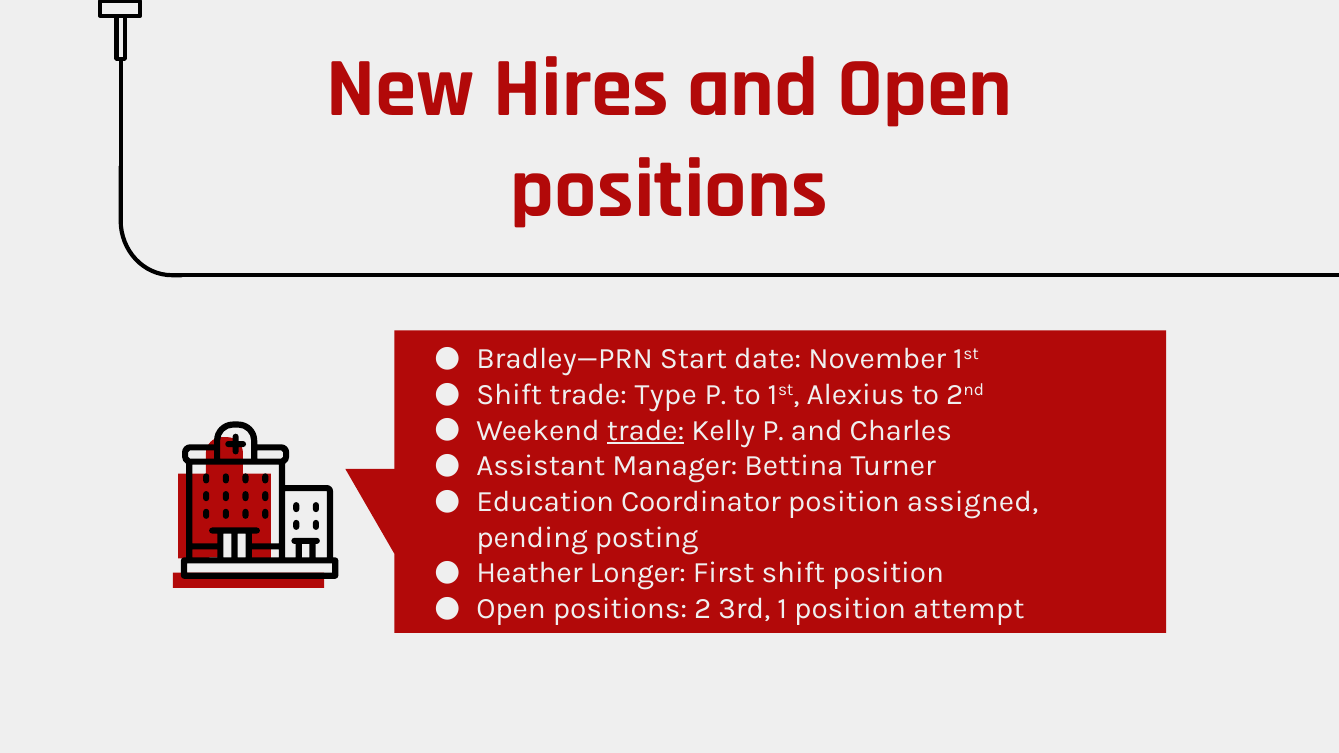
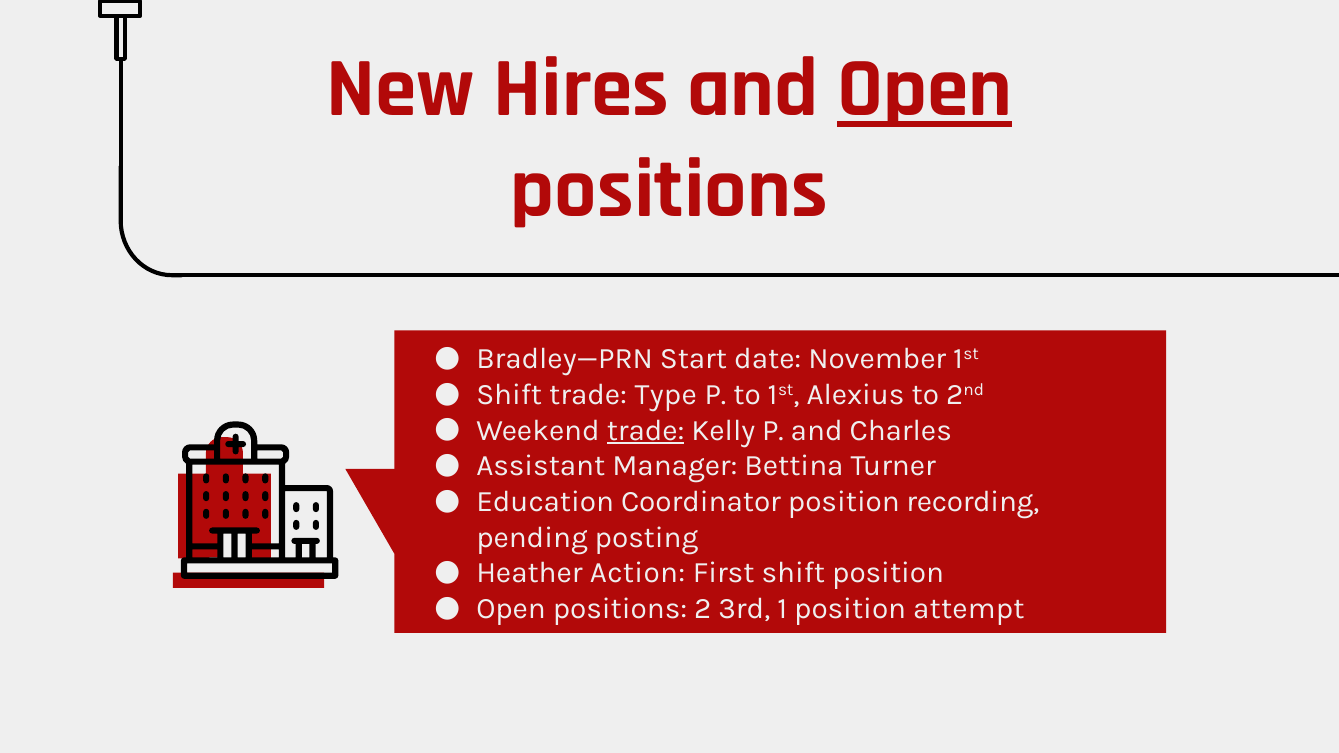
Open at (925, 88) underline: none -> present
assigned: assigned -> recording
Longer: Longer -> Action
